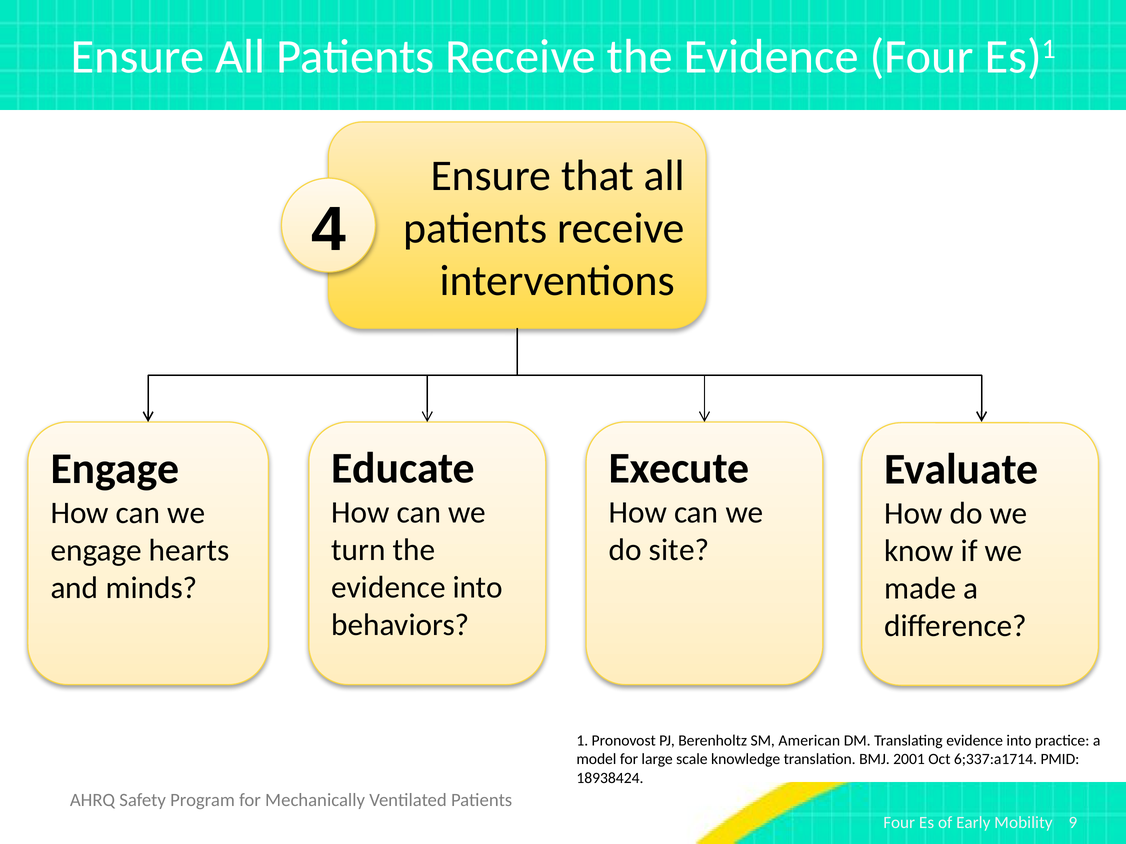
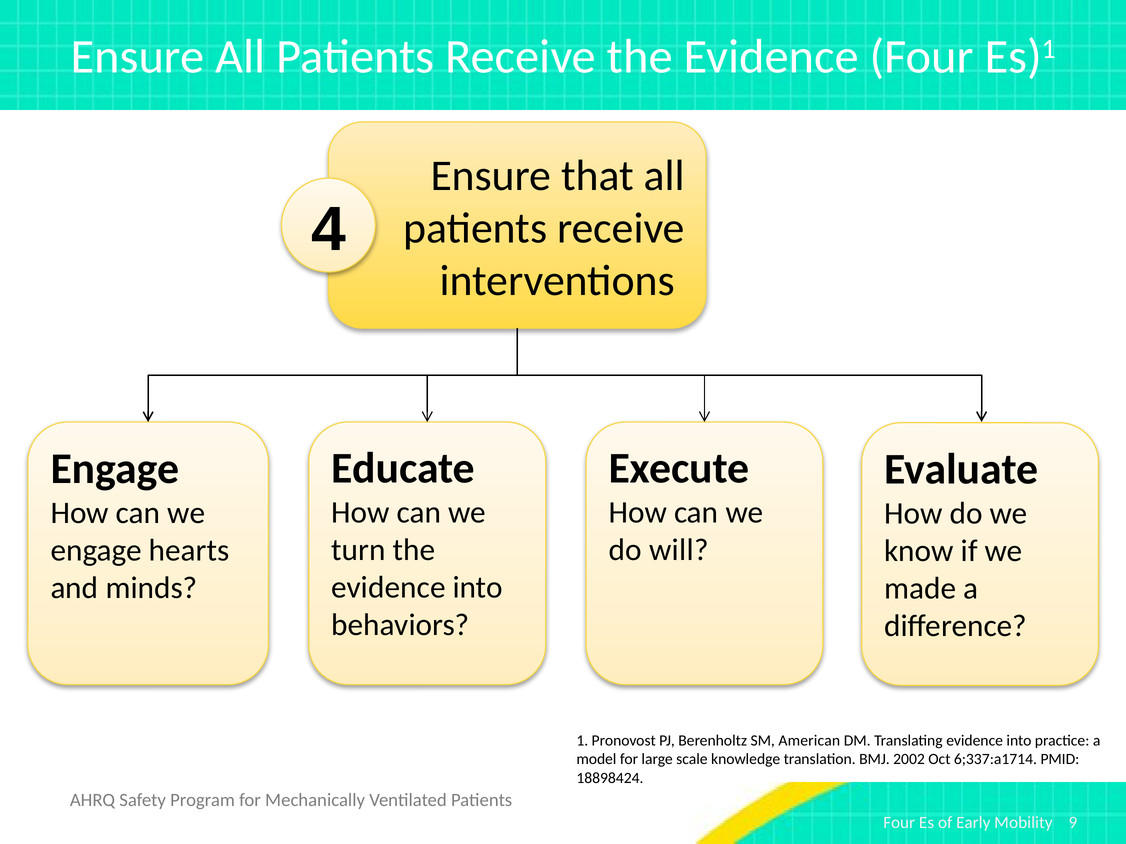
site: site -> will
2001: 2001 -> 2002
18938424: 18938424 -> 18898424
